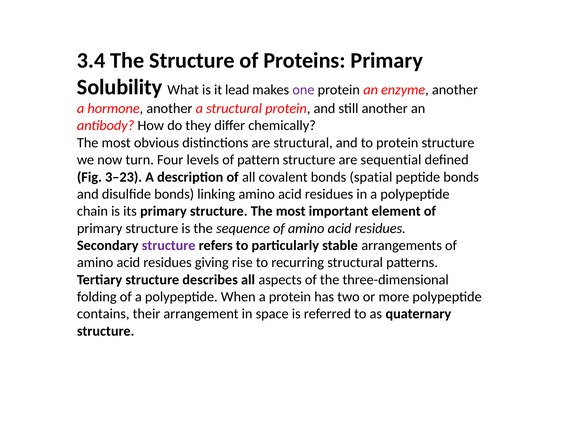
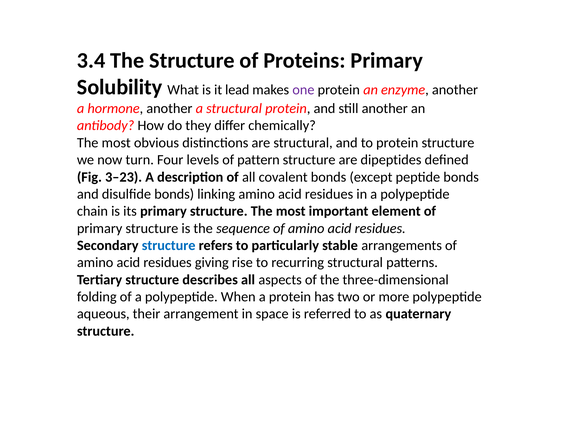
sequential: sequential -> dipeptides
spatial: spatial -> except
structure at (169, 245) colour: purple -> blue
contains: contains -> aqueous
